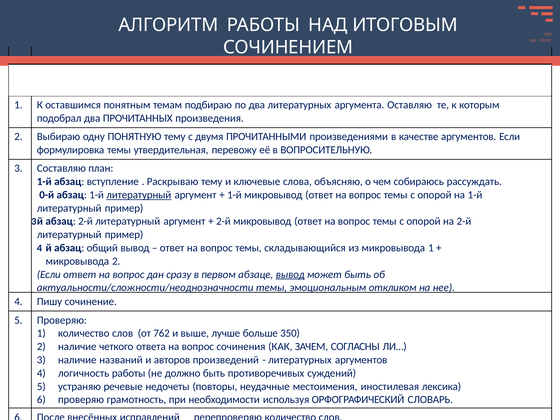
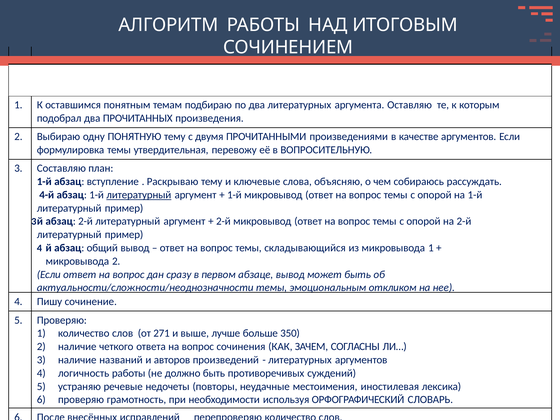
0-й: 0-й -> 4-й
вывод at (290, 274) underline: present -> none
762: 762 -> 271
